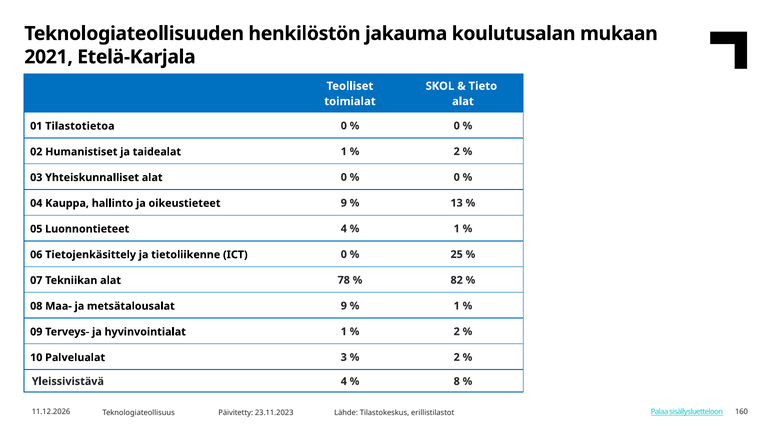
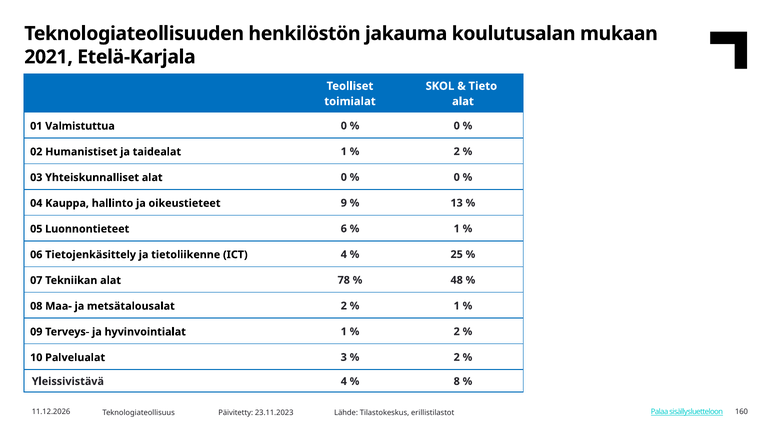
Tilastotietoa: Tilastotietoa -> Valmistuttua
Luonnontieteet 4: 4 -> 6
ICT 0: 0 -> 4
82: 82 -> 48
metsätalousalat 9: 9 -> 2
